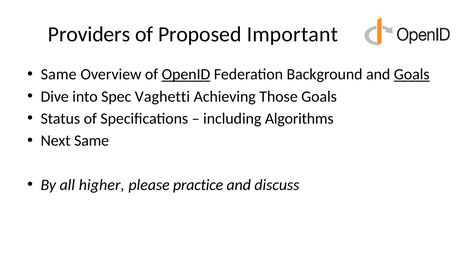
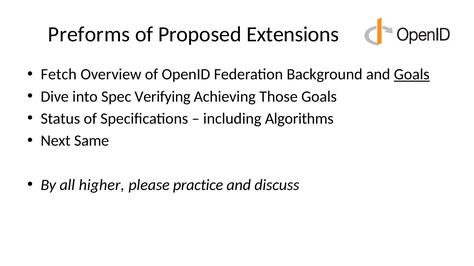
Providers: Providers -> Preforms
Important: Important -> Extensions
Same at (59, 75): Same -> Fetch
OpenID underline: present -> none
Vaghetti: Vaghetti -> Verifying
